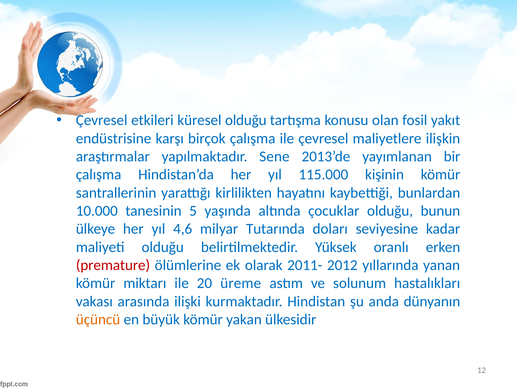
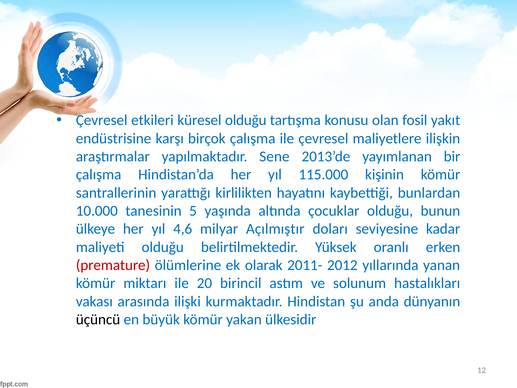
Tutarında: Tutarında -> Açılmıştır
üreme: üreme -> birincil
üçüncü colour: orange -> black
